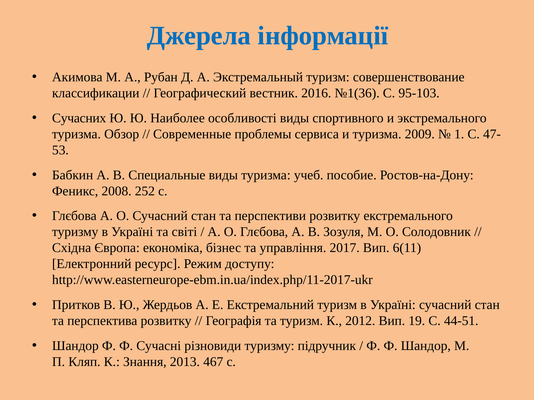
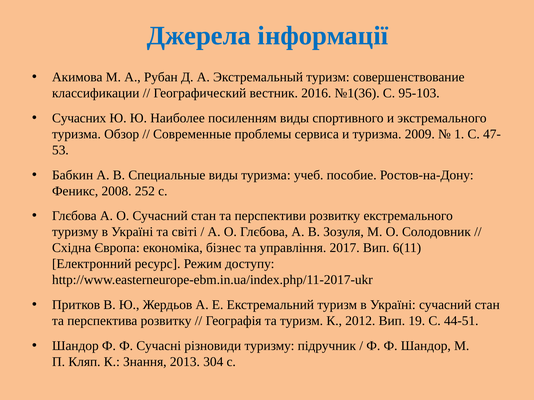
особливості: особливості -> посиленням
467: 467 -> 304
